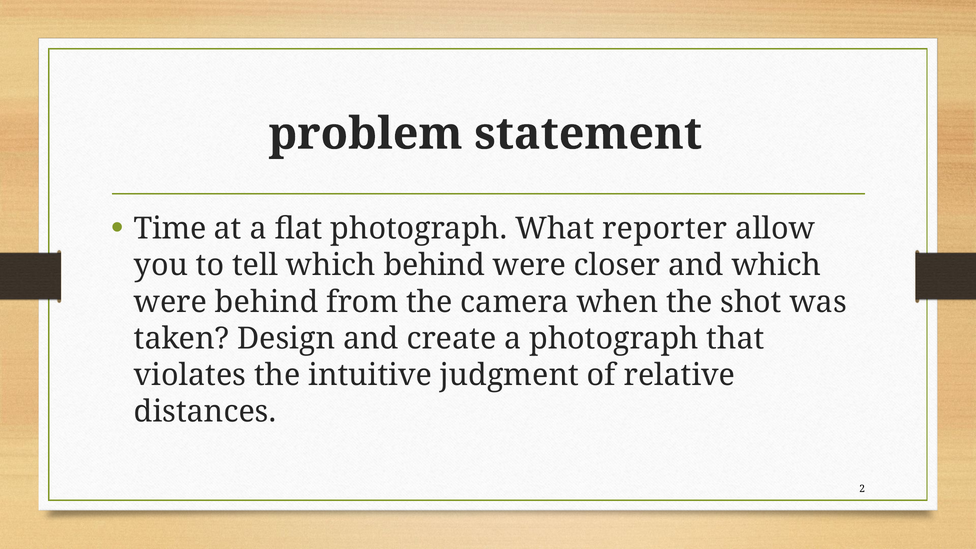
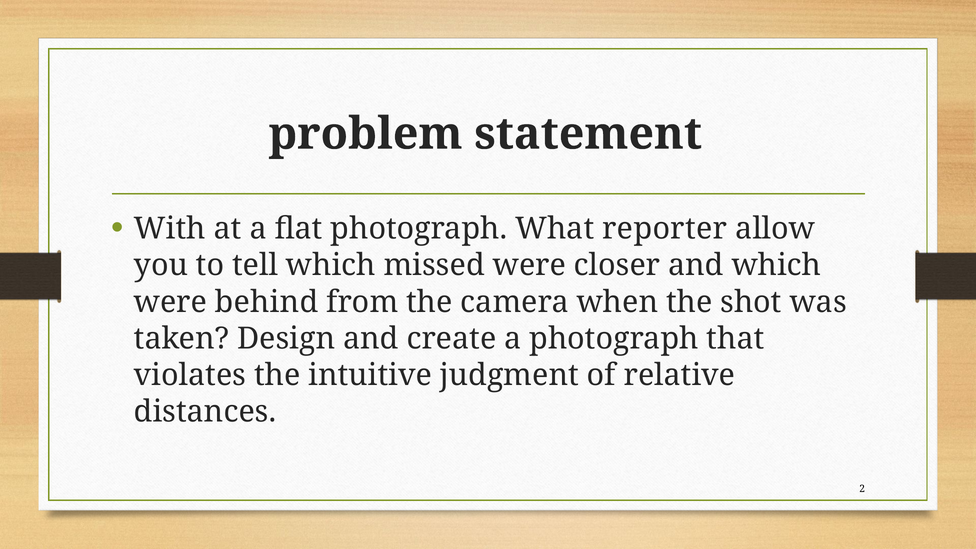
Time: Time -> With
which behind: behind -> missed
